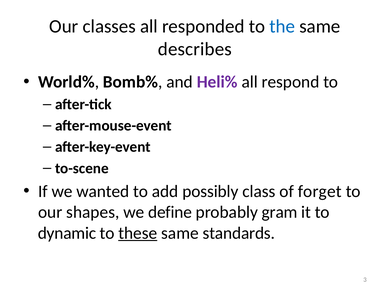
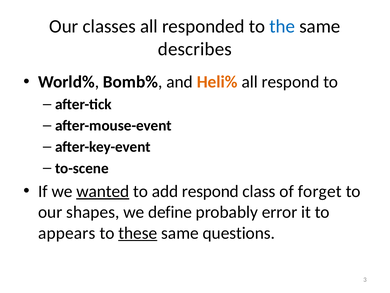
Heli% colour: purple -> orange
wanted underline: none -> present
add possibly: possibly -> respond
gram: gram -> error
dynamic: dynamic -> appears
standards: standards -> questions
